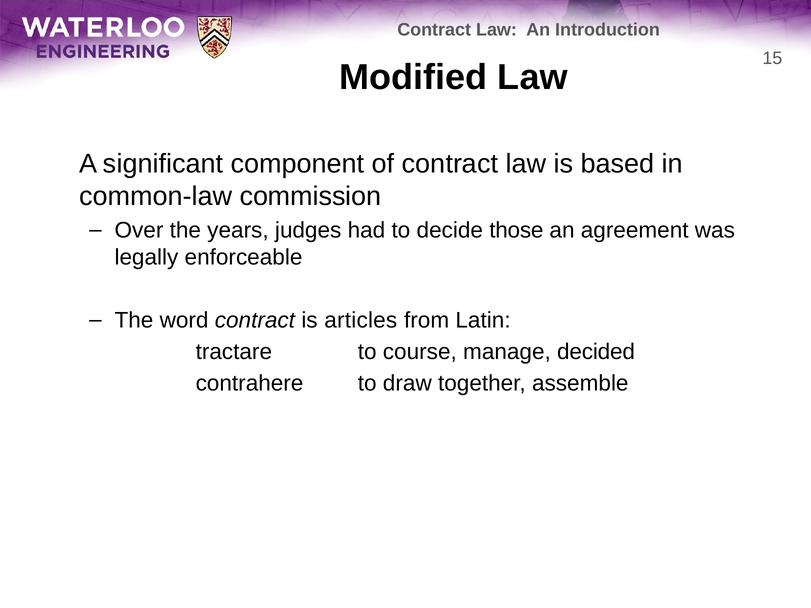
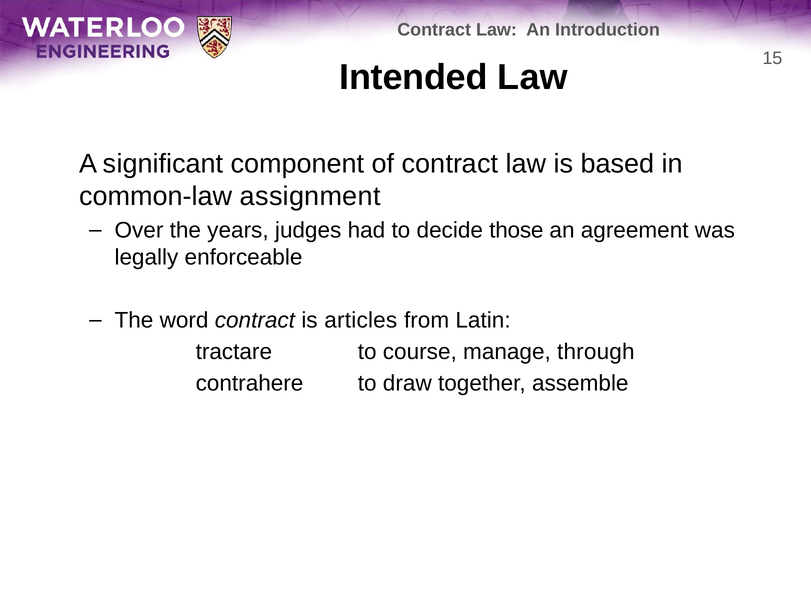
Modified: Modified -> Intended
commission: commission -> assignment
decided: decided -> through
